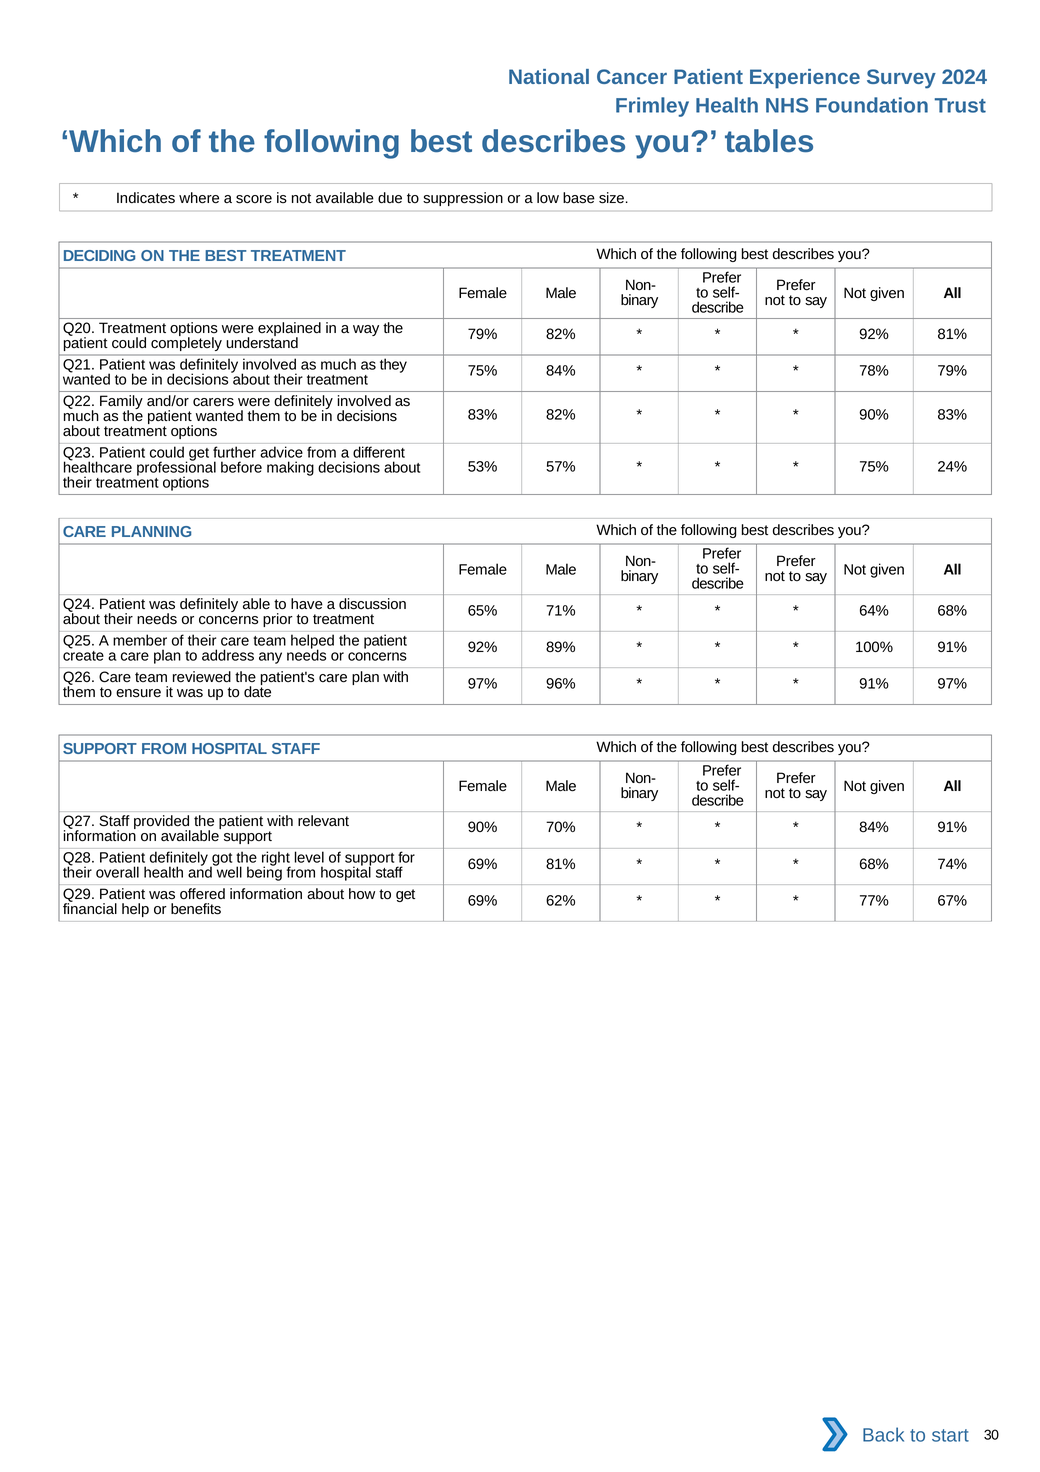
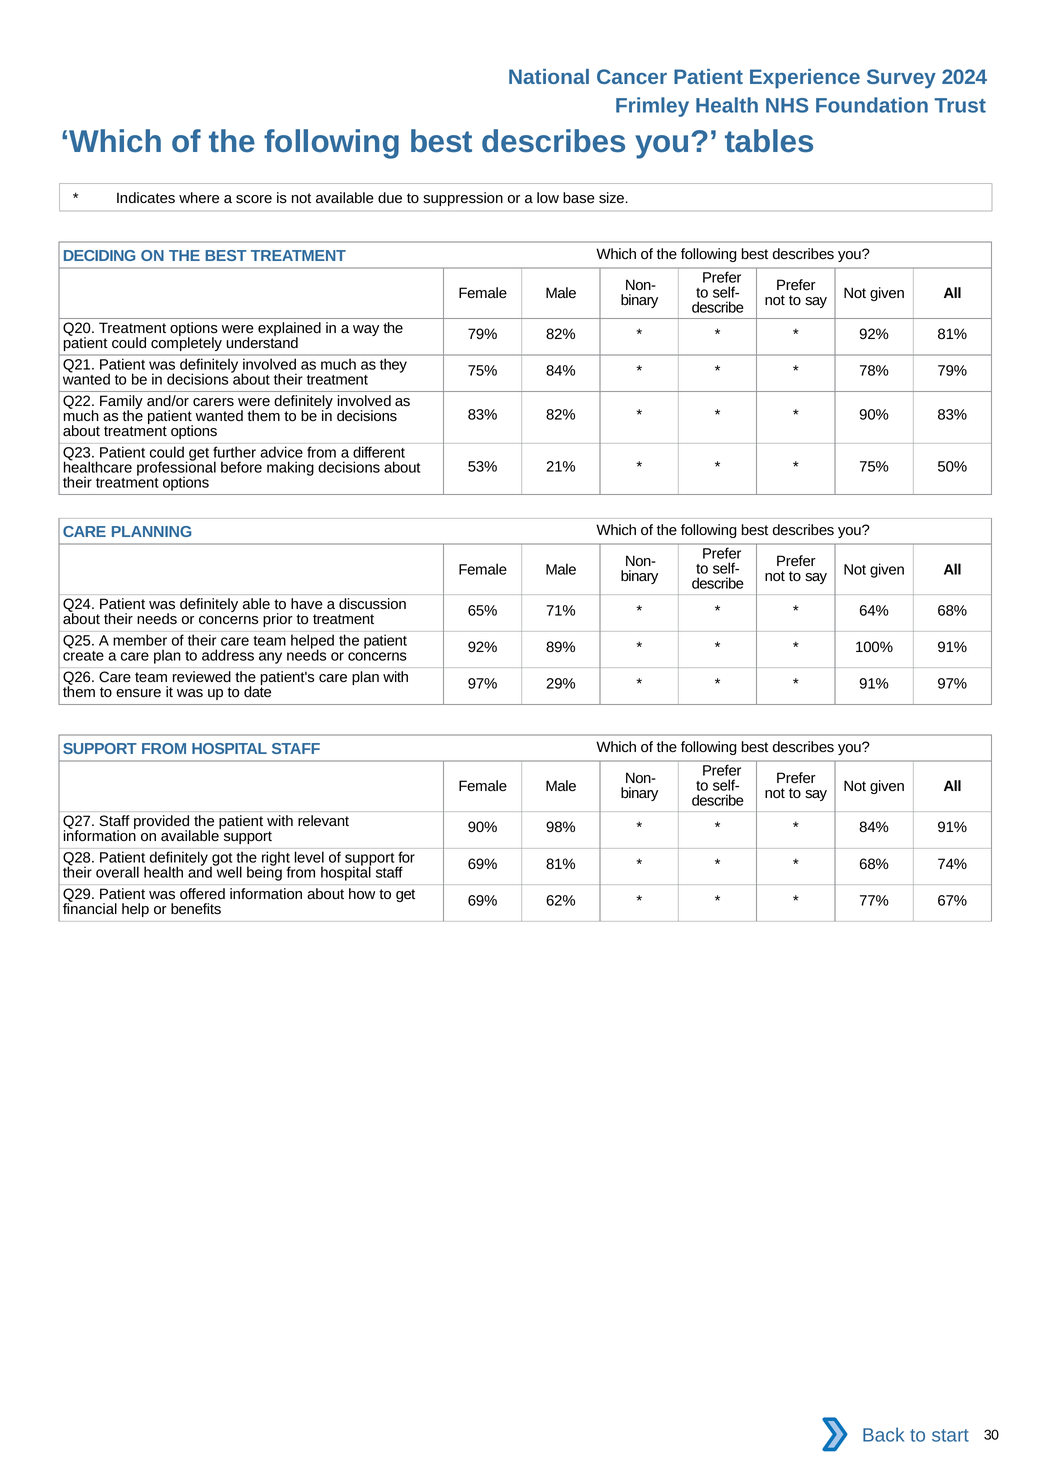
57%: 57% -> 21%
24%: 24% -> 50%
96%: 96% -> 29%
70%: 70% -> 98%
